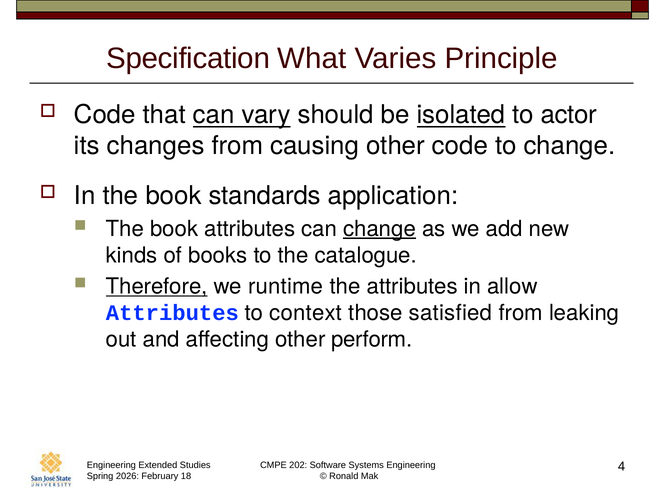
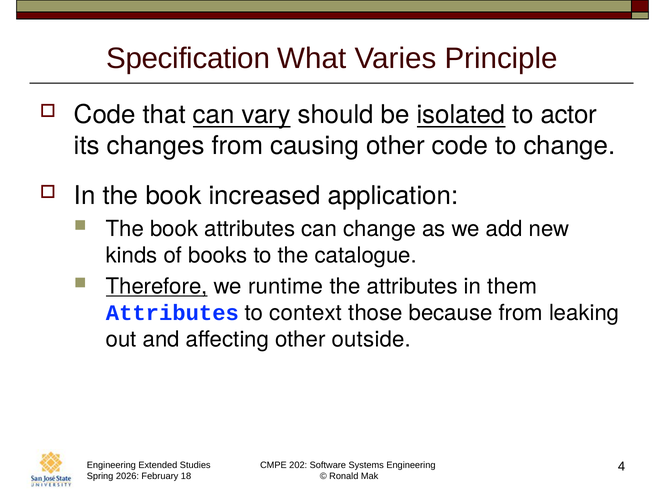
standards: standards -> increased
change at (380, 229) underline: present -> none
allow: allow -> them
satisfied: satisfied -> because
perform: perform -> outside
